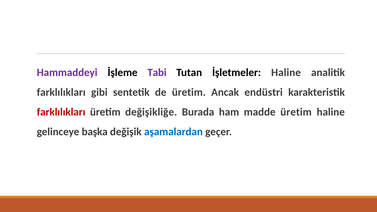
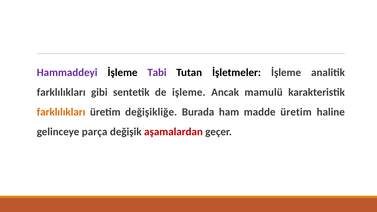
İşletmeler Haline: Haline -> İşleme
de üretim: üretim -> işleme
endüstri: endüstri -> mamulü
farklılıkları at (61, 112) colour: red -> orange
başka: başka -> parça
aşamalardan colour: blue -> red
